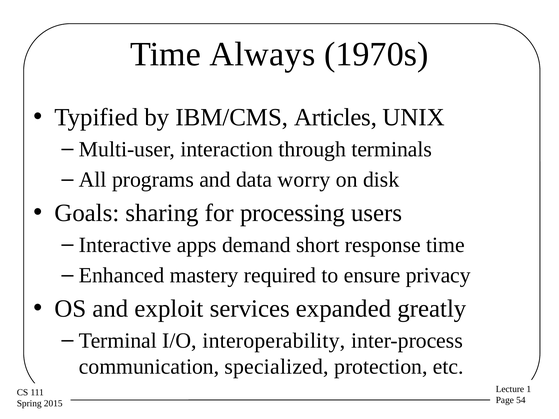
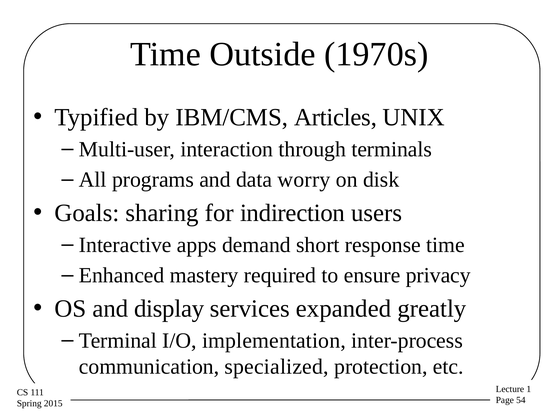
Always: Always -> Outside
processing: processing -> indirection
exploit: exploit -> display
interoperability: interoperability -> implementation
